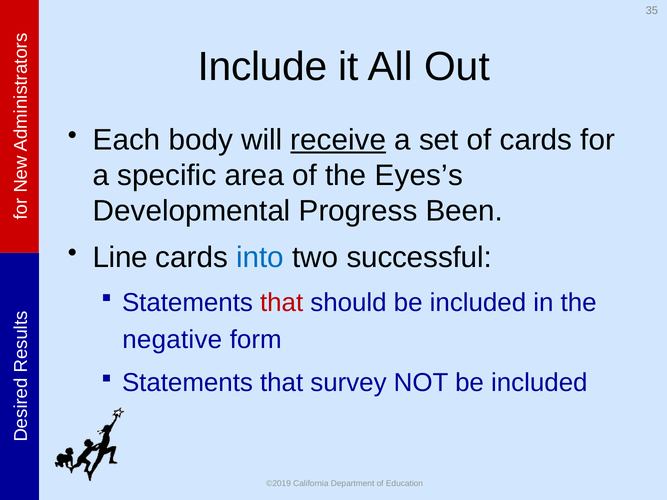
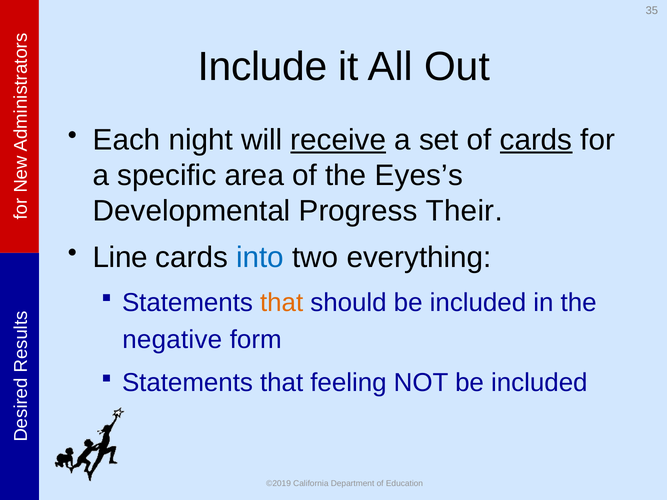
body: body -> night
cards at (536, 140) underline: none -> present
Been: Been -> Their
successful: successful -> everything
that at (282, 303) colour: red -> orange
survey: survey -> feeling
